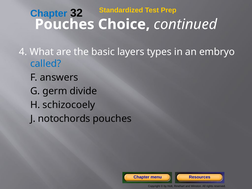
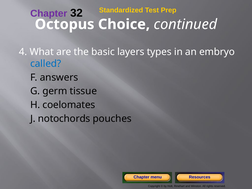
Chapter at (49, 13) colour: blue -> purple
Pouches at (65, 24): Pouches -> Octopus
divide: divide -> tissue
schizocoely: schizocoely -> coelomates
